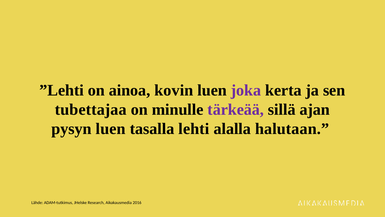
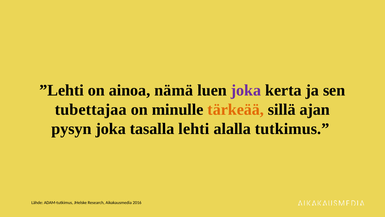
kovin: kovin -> nämä
tärkeää colour: purple -> orange
pysyn luen: luen -> joka
halutaan: halutaan -> tutkimus
